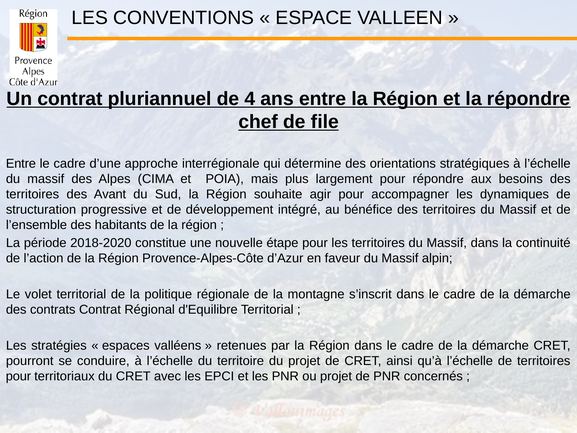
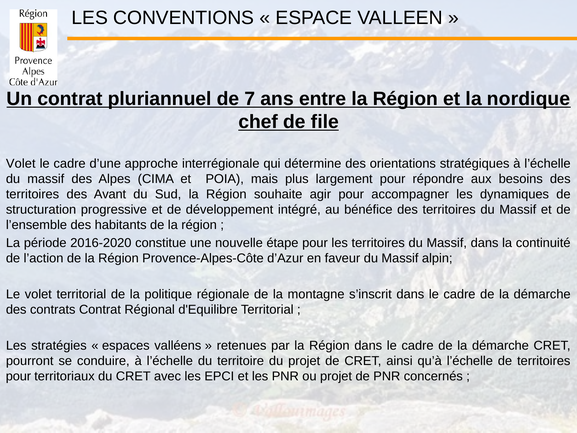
4: 4 -> 7
la répondre: répondre -> nordique
Entre at (21, 163): Entre -> Volet
2018-2020: 2018-2020 -> 2016-2020
